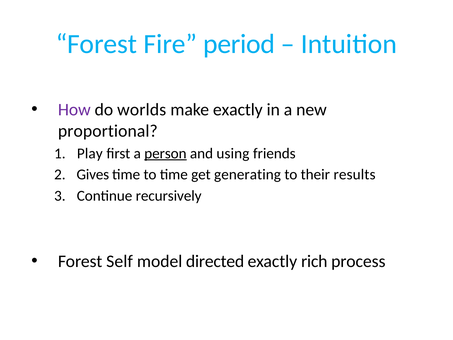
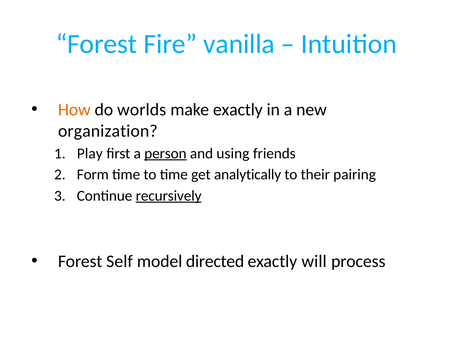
period: period -> vanilla
How colour: purple -> orange
proportional: proportional -> organization
Gives: Gives -> Form
generating: generating -> analytically
results: results -> pairing
recursively underline: none -> present
rich: rich -> will
